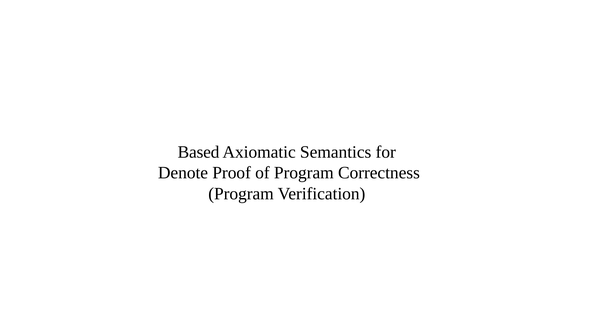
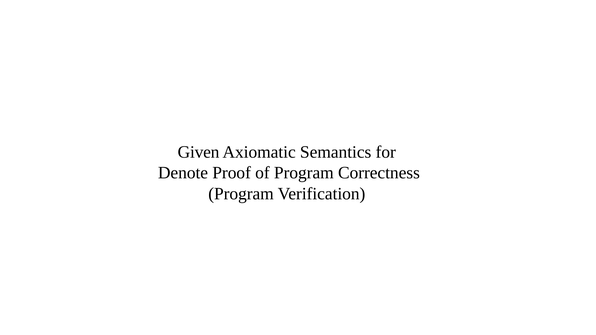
Based: Based -> Given
